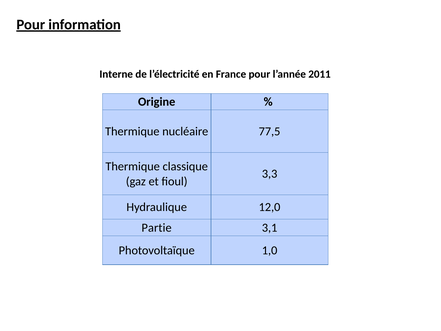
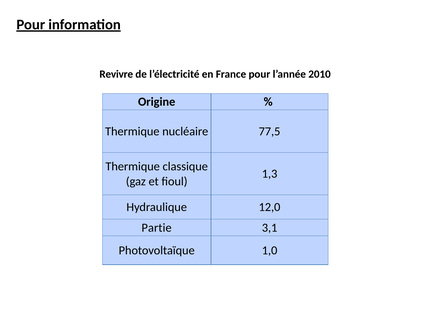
Interne: Interne -> Revivre
2011: 2011 -> 2010
3,3: 3,3 -> 1,3
